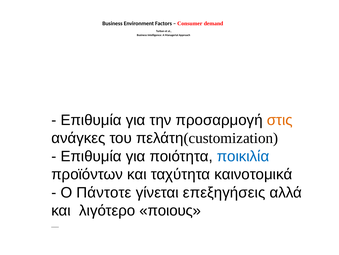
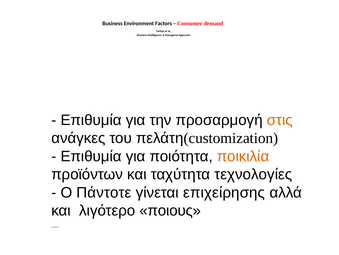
ποικιλία colour: blue -> orange
καινοτομικά: καινοτομικά -> τεχνολογίες
επεξηγήσεις: επεξηγήσεις -> επιχείρησης
